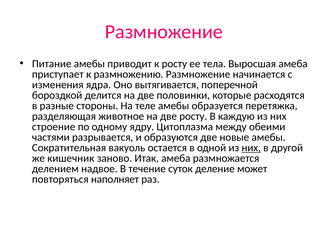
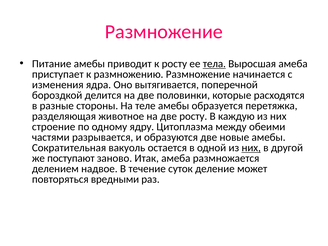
тела underline: none -> present
кишечник: кишечник -> поступают
наполняет: наполняет -> вредными
